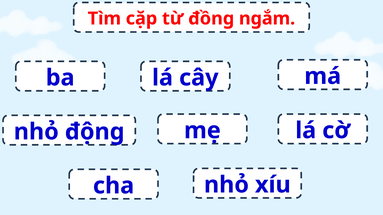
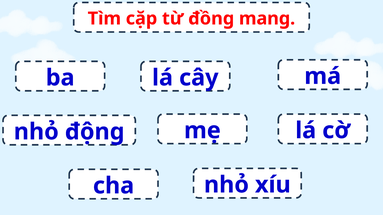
ngắm: ngắm -> mang
